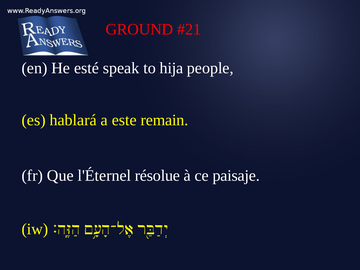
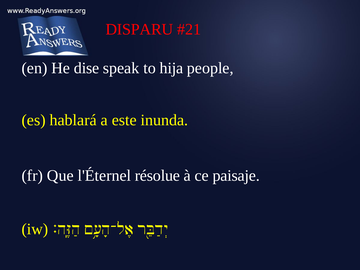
GROUND: GROUND -> DISPARU
esté: esté -> dise
remain: remain -> inunda
